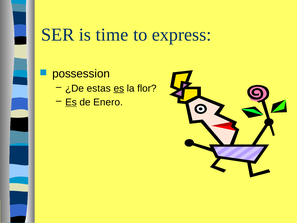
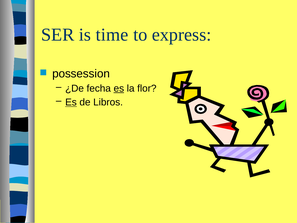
estas: estas -> fecha
Enero: Enero -> Libros
